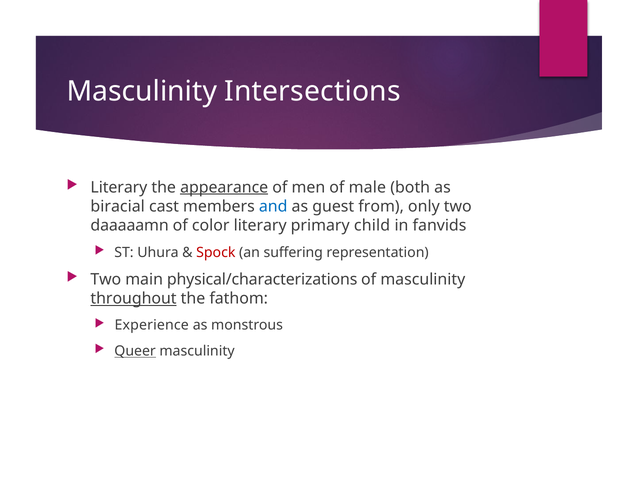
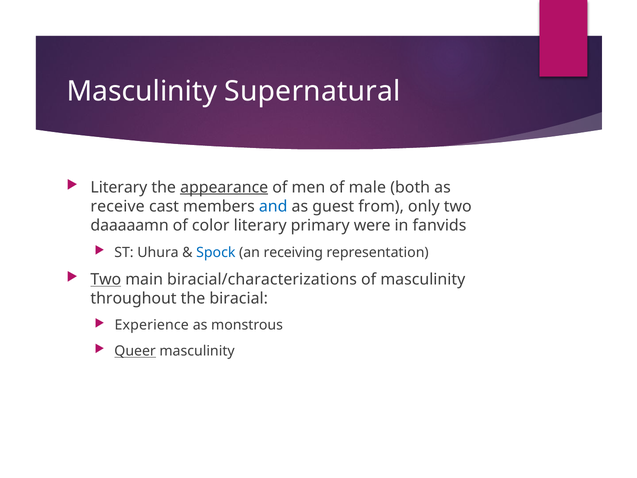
Intersections: Intersections -> Supernatural
biracial: biracial -> receive
child: child -> were
Spock colour: red -> blue
suffering: suffering -> receiving
Two at (106, 279) underline: none -> present
physical/characterizations: physical/characterizations -> biracial/characterizations
throughout underline: present -> none
fathom: fathom -> biracial
